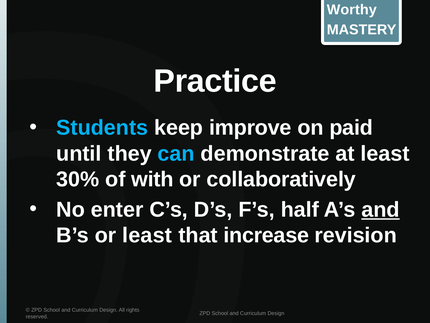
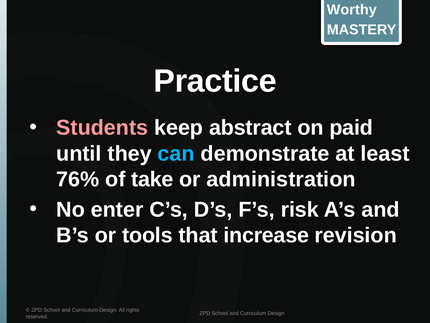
Students colour: light blue -> pink
improve: improve -> abstract
30%: 30% -> 76%
with: with -> take
collaboratively: collaboratively -> administration
half: half -> risk
and at (381, 209) underline: present -> none
or least: least -> tools
